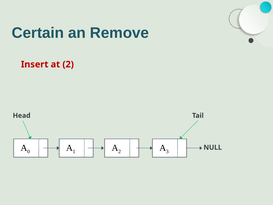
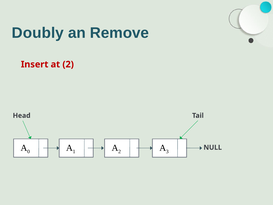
Certain: Certain -> Doubly
